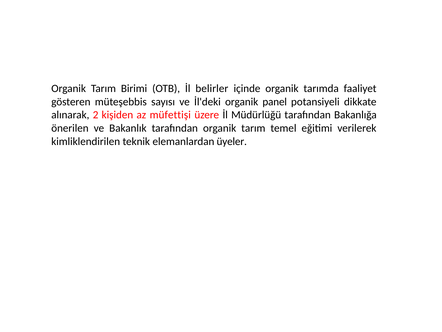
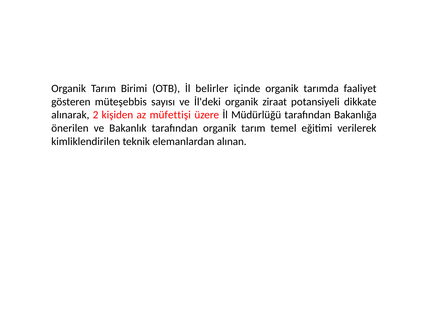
panel: panel -> ziraat
üyeler: üyeler -> alınan
